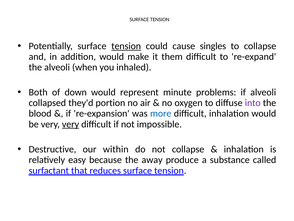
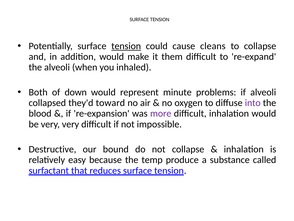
singles: singles -> cleans
portion: portion -> toward
more colour: blue -> purple
very at (70, 124) underline: present -> none
within: within -> bound
away: away -> temp
